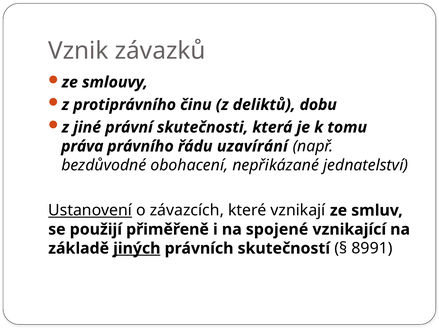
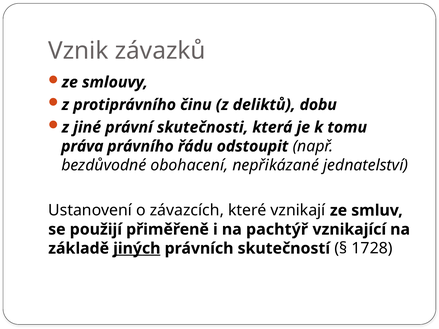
uzavírání: uzavírání -> odstoupit
Ustanovení underline: present -> none
spojené: spojené -> pachtýř
8991: 8991 -> 1728
